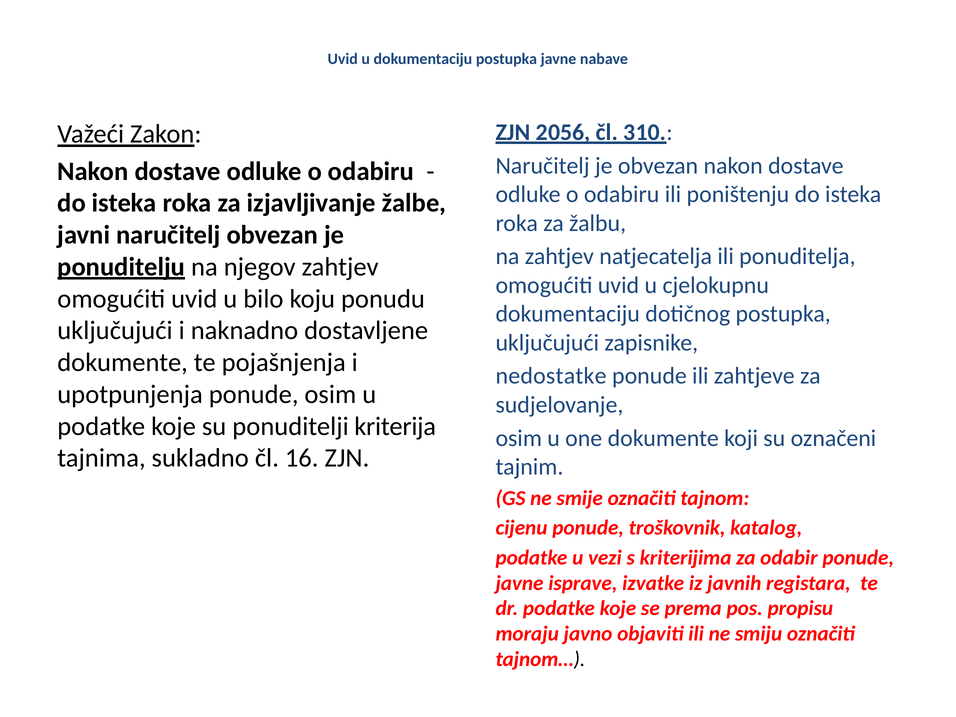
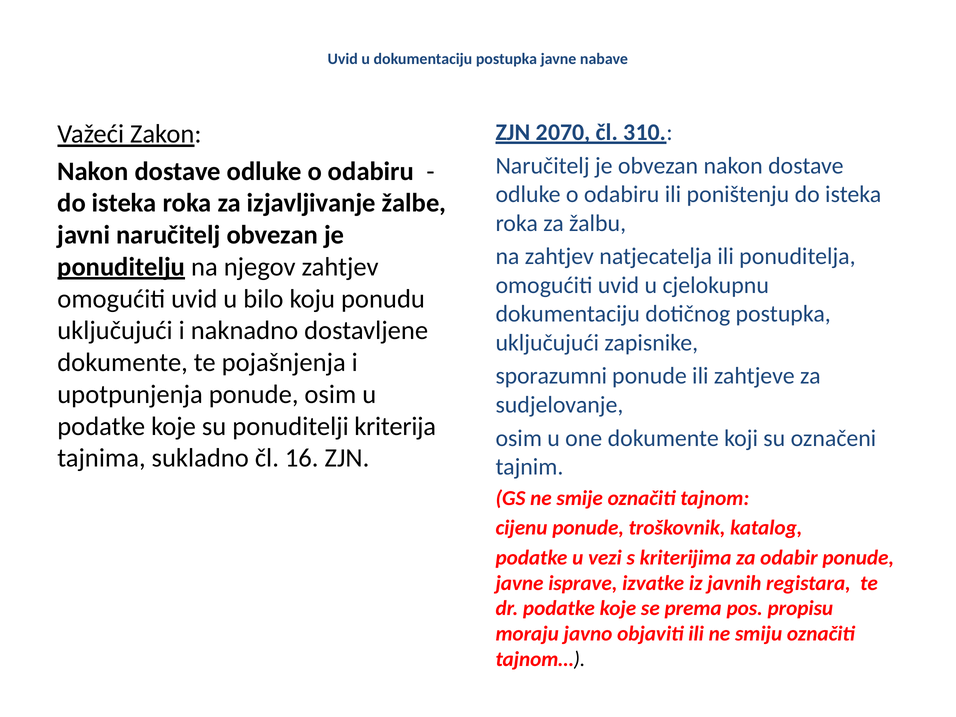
2056: 2056 -> 2070
nedostatke: nedostatke -> sporazumni
